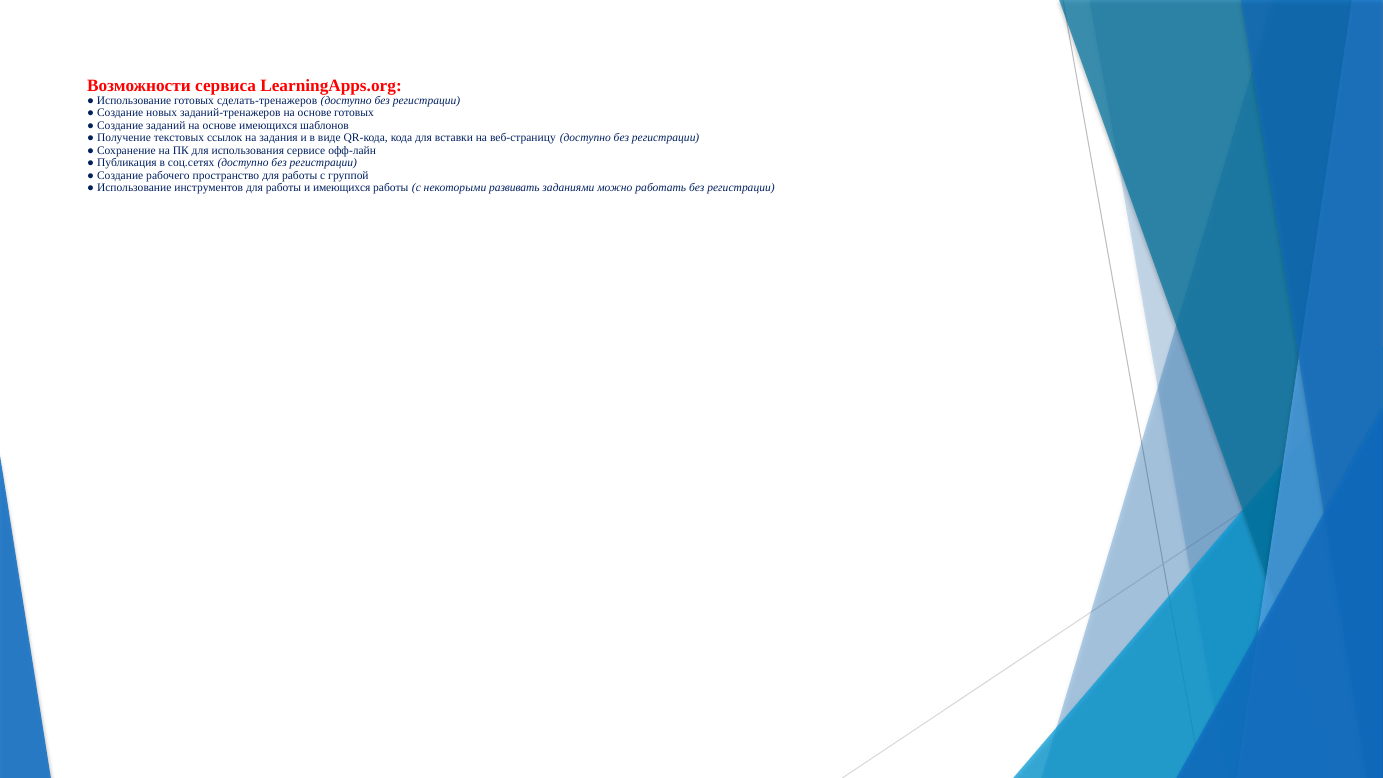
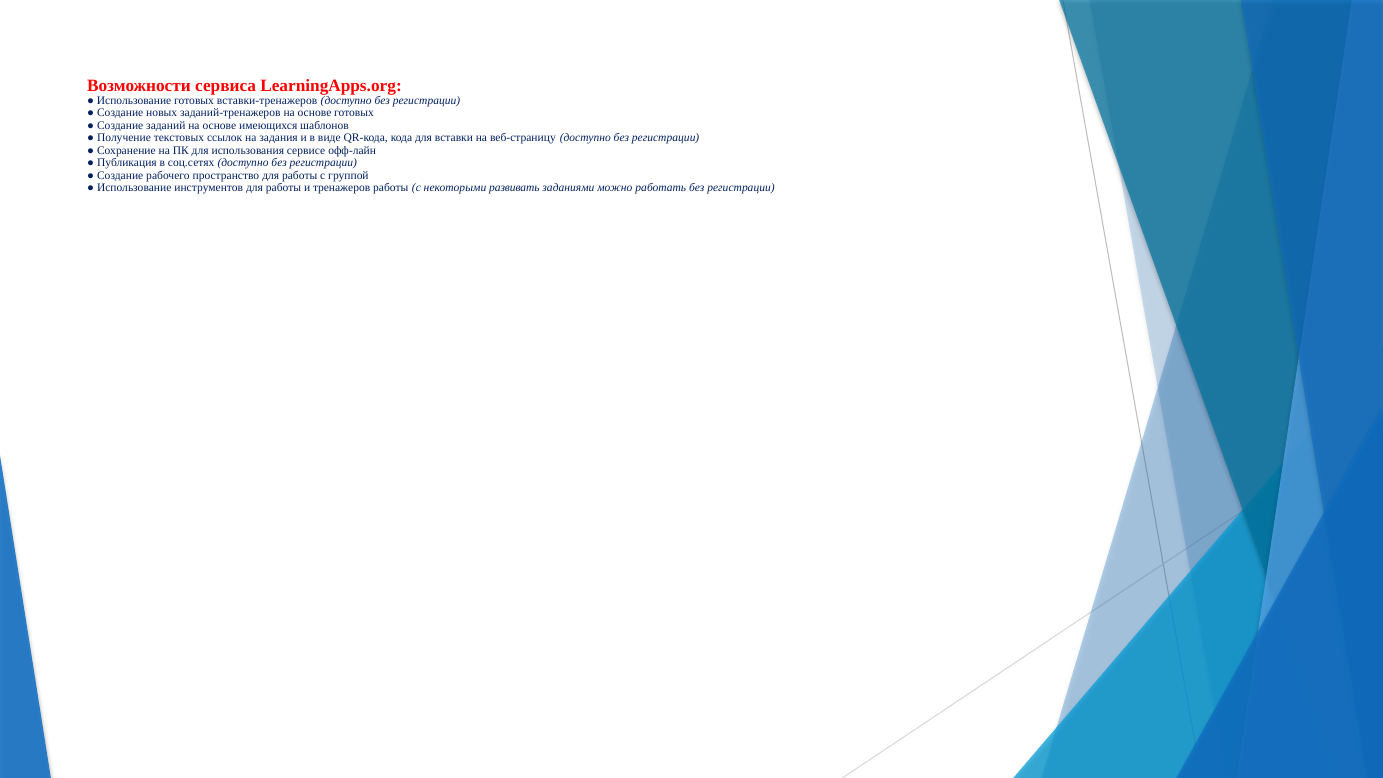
сделать-тренажеров: сделать-тренажеров -> вставки-тренажеров
и имеющихся: имеющихся -> тренажеров
